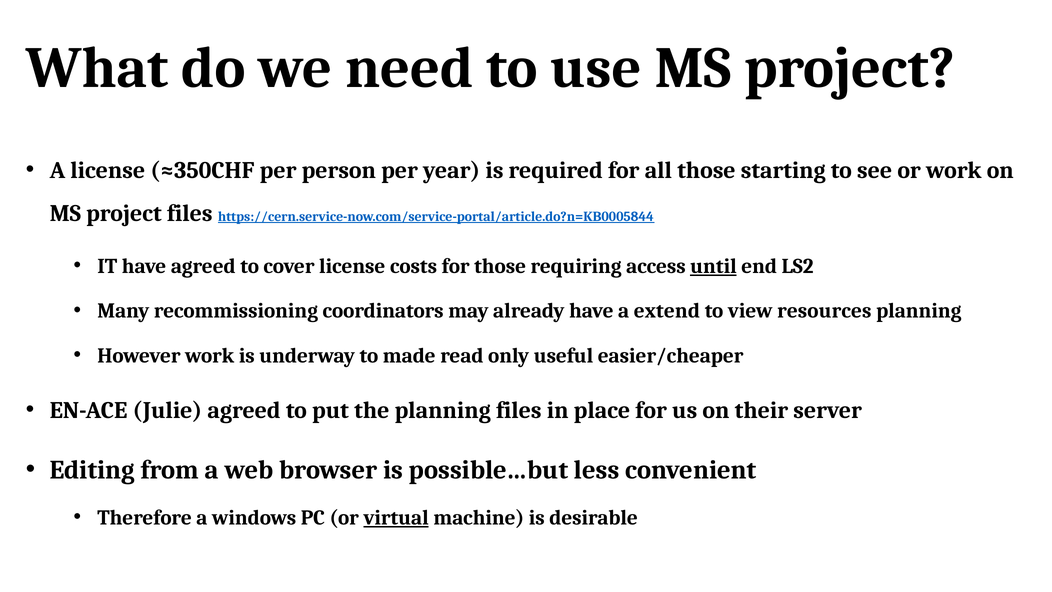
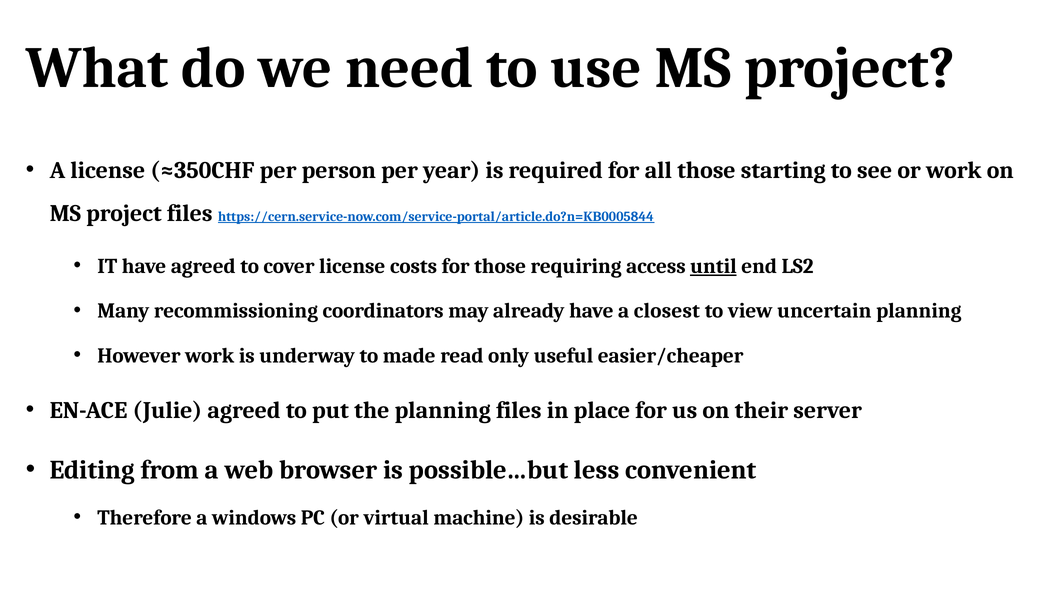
extend: extend -> closest
resources: resources -> uncertain
virtual underline: present -> none
